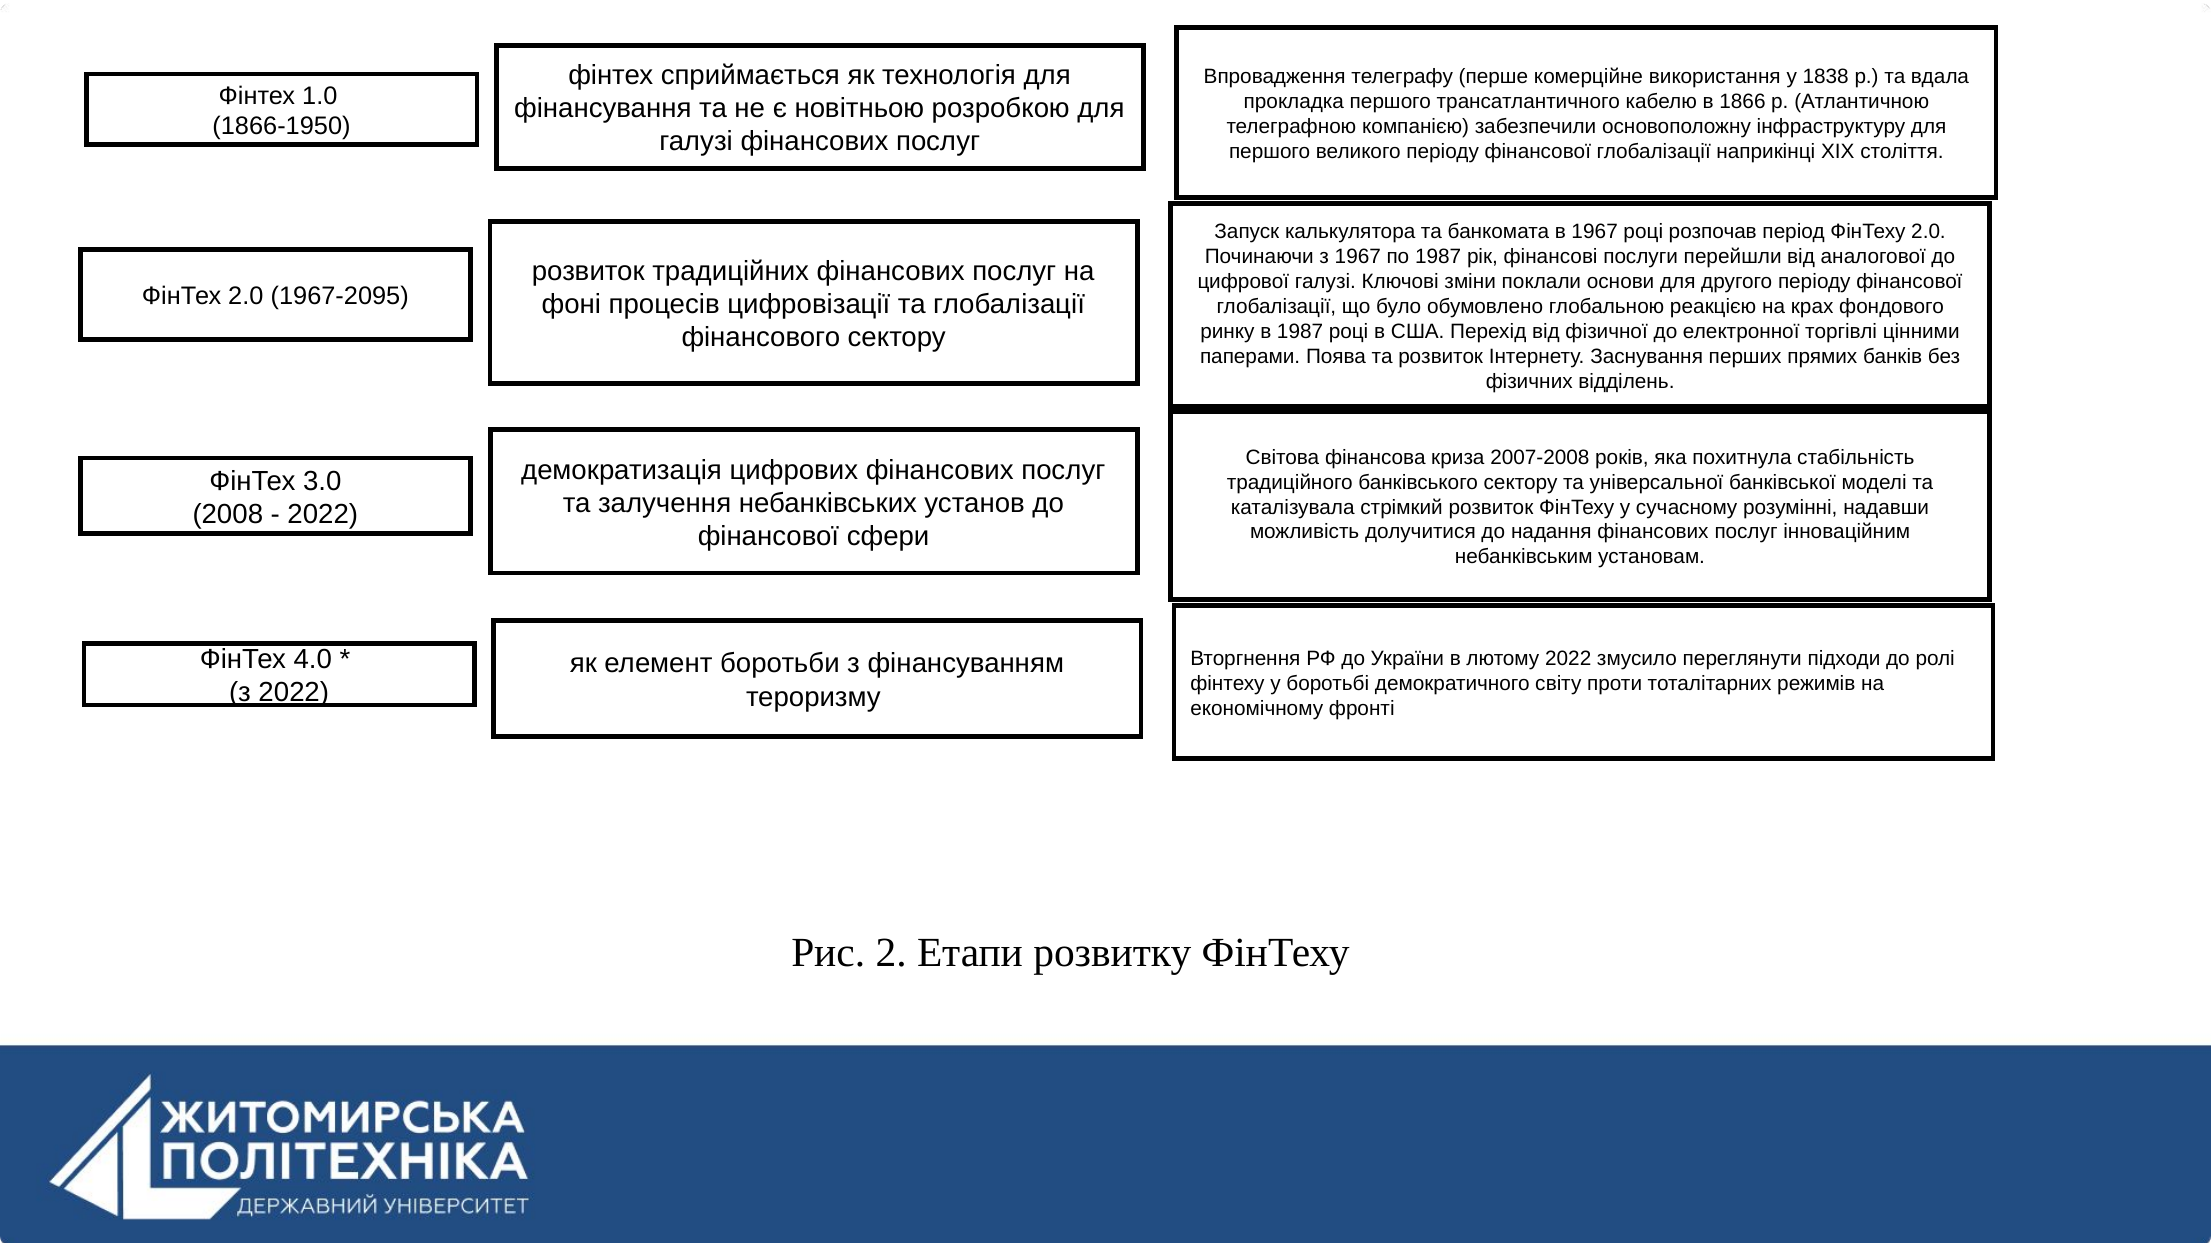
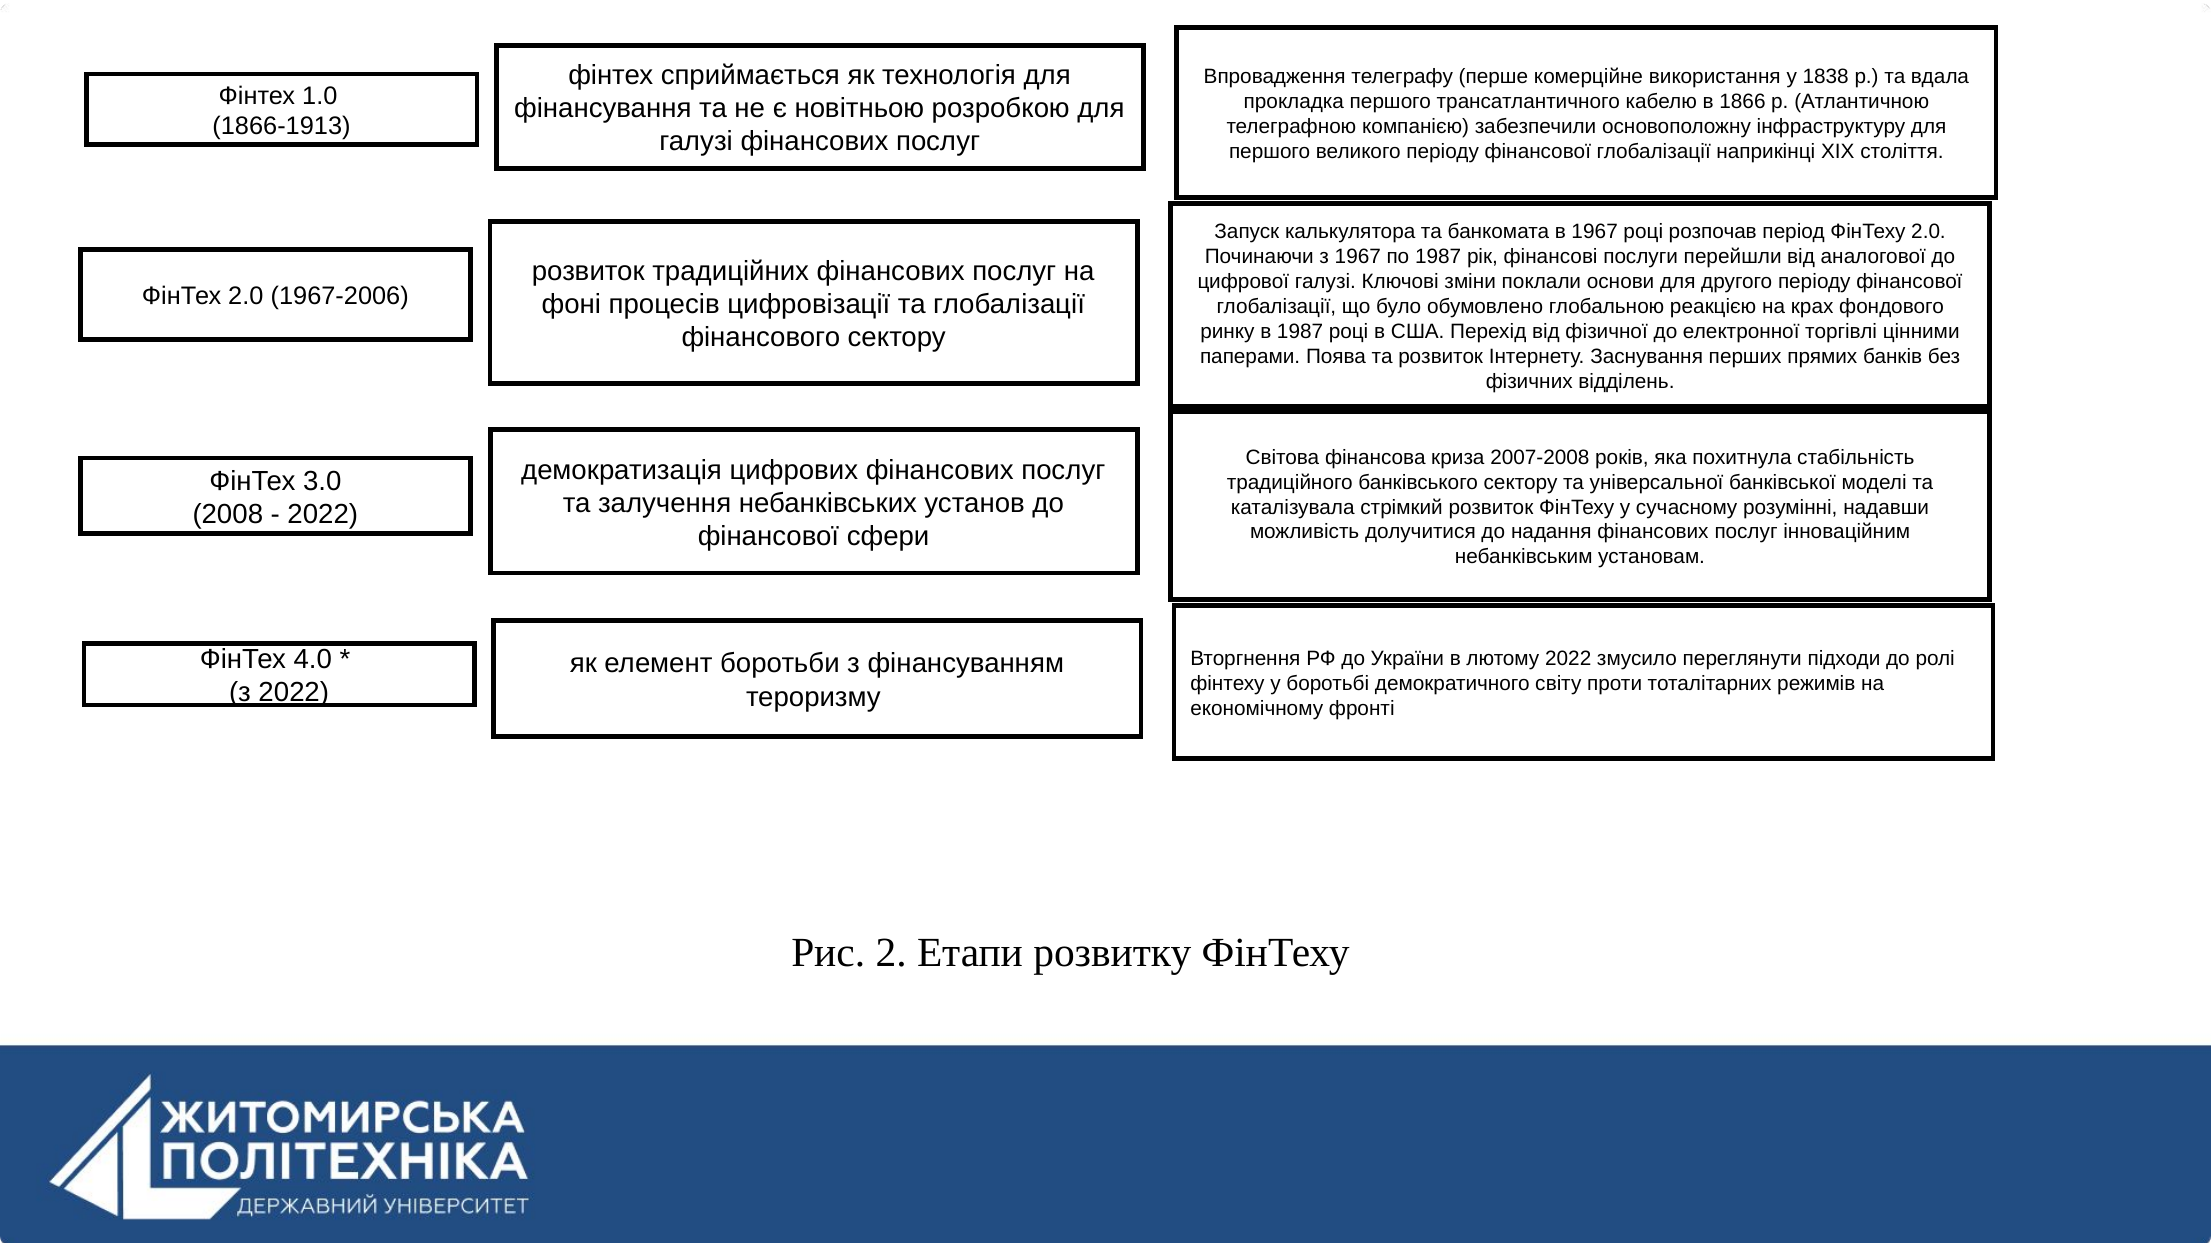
1866-1950: 1866-1950 -> 1866-1913
1967-2095: 1967-2095 -> 1967-2006
